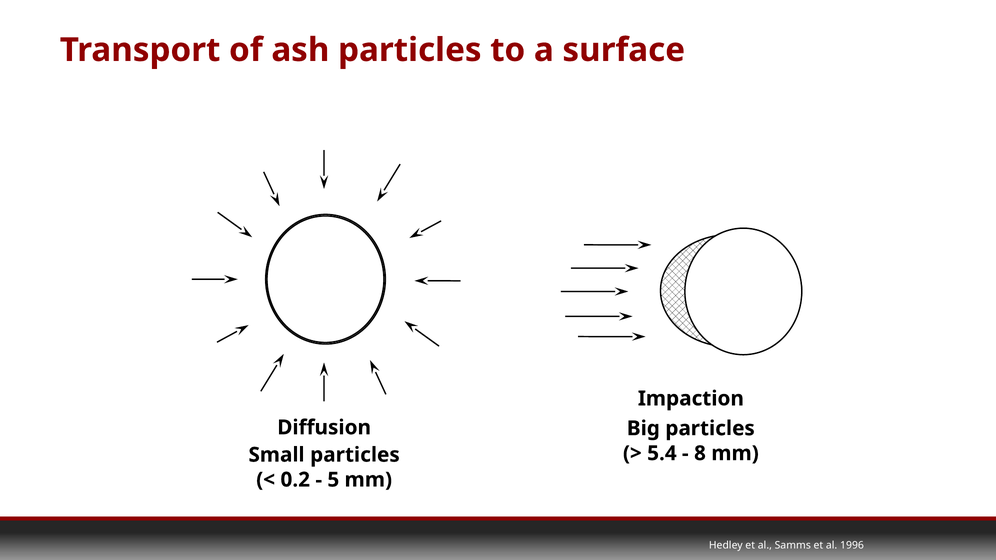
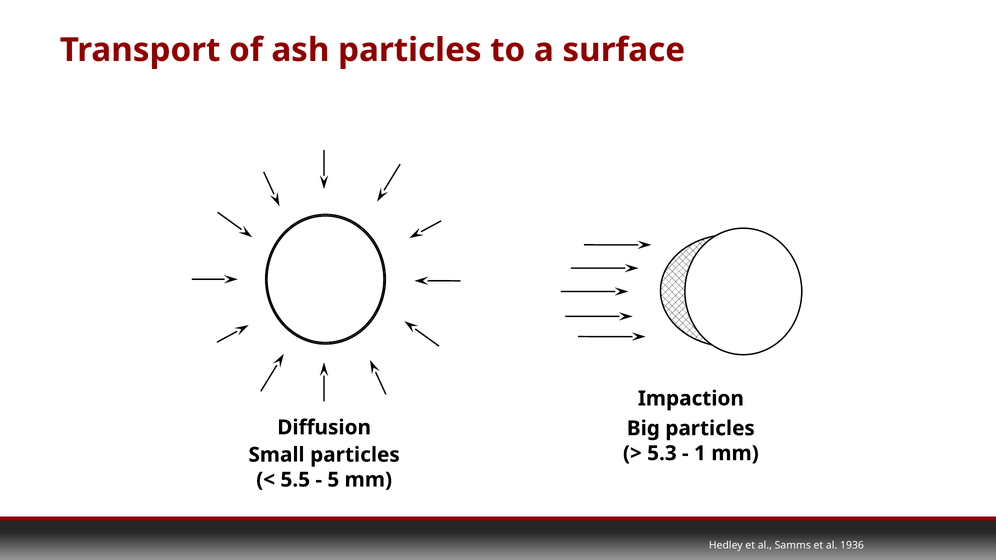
5.4: 5.4 -> 5.3
8: 8 -> 1
0.2: 0.2 -> 5.5
1996: 1996 -> 1936
